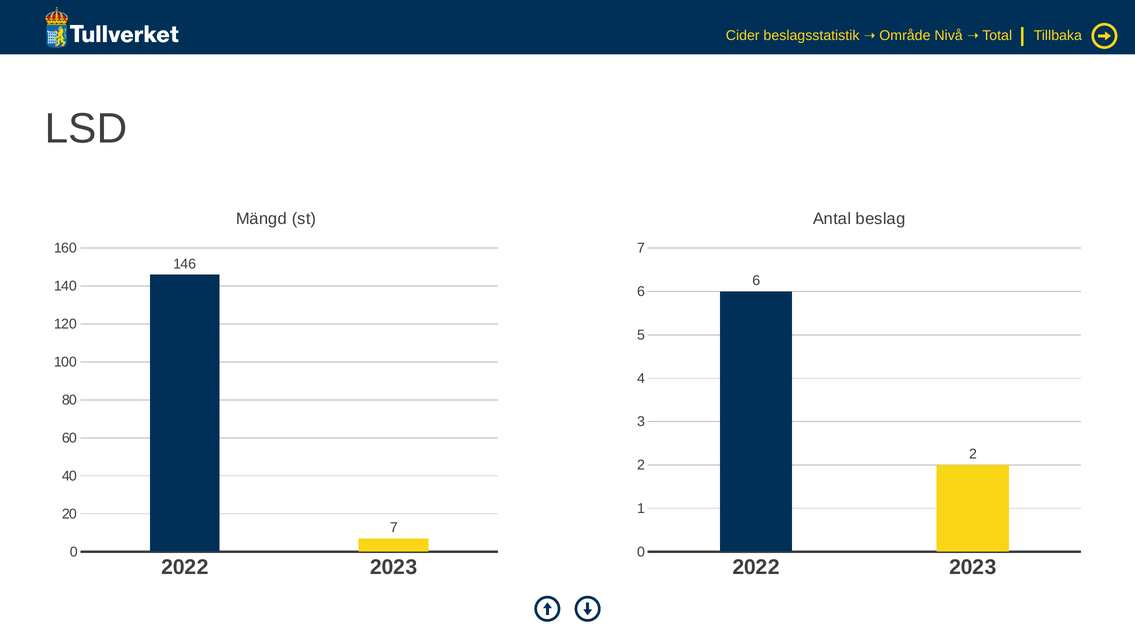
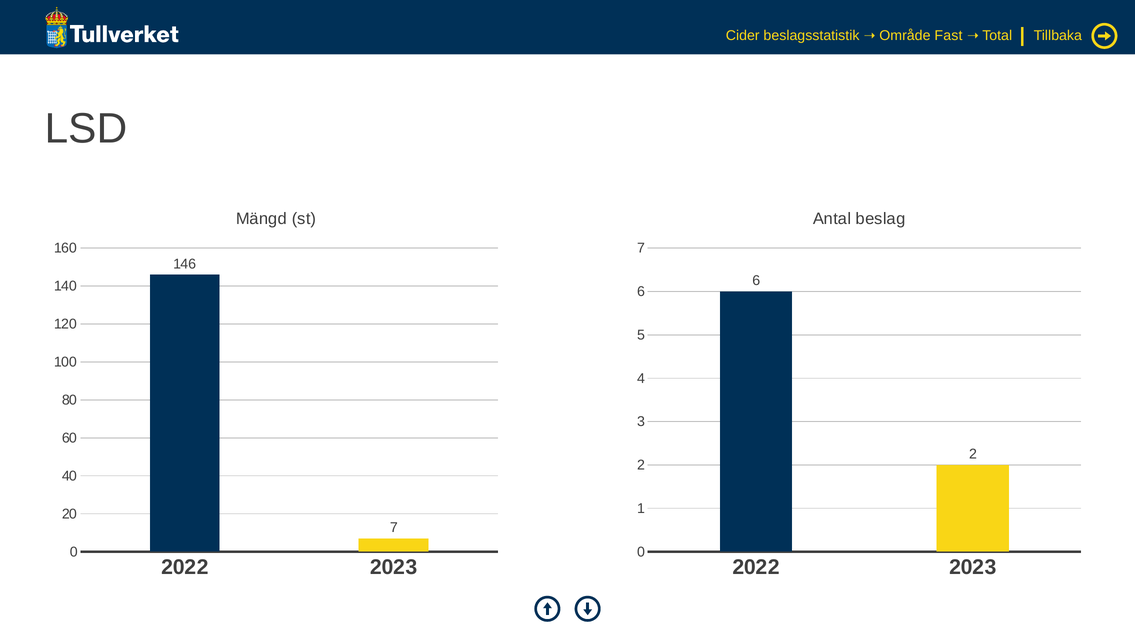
Nivå: Nivå -> Fast
